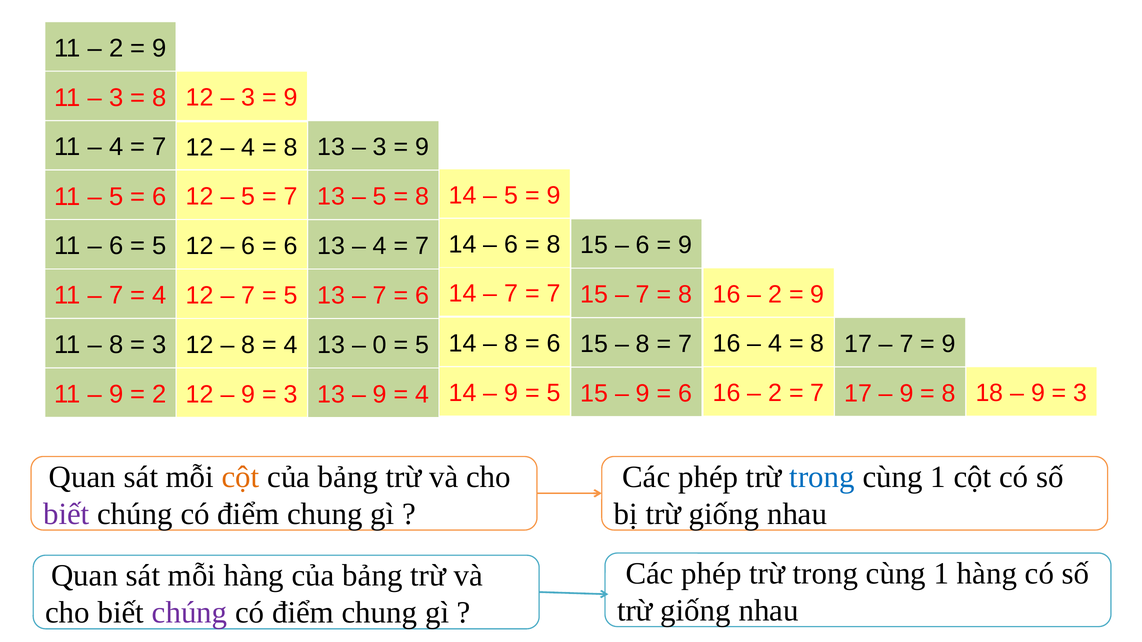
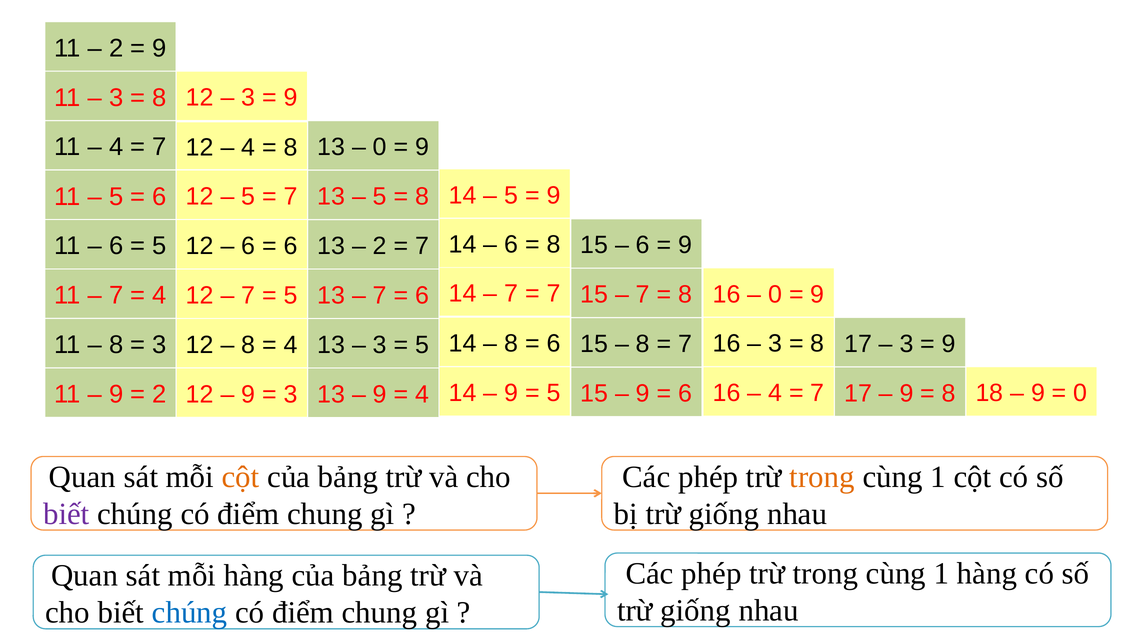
3 at (380, 147): 3 -> 0
4 at (380, 246): 4 -> 2
2 at (775, 294): 2 -> 0
4 at (775, 344): 4 -> 3
7 at (907, 344): 7 -> 3
0 at (380, 345): 0 -> 3
2 at (775, 393): 2 -> 4
3 at (1080, 393): 3 -> 0
trong at (822, 477) colour: blue -> orange
chúng at (190, 613) colour: purple -> blue
